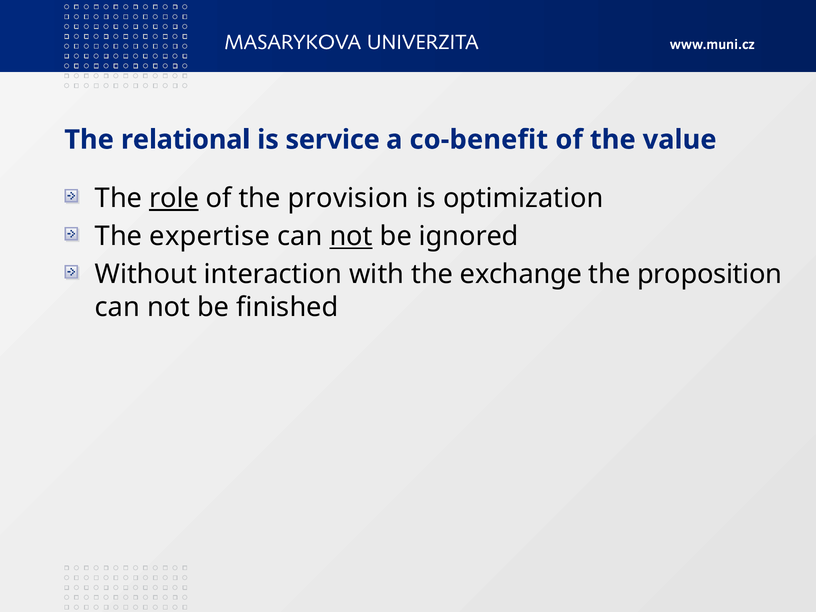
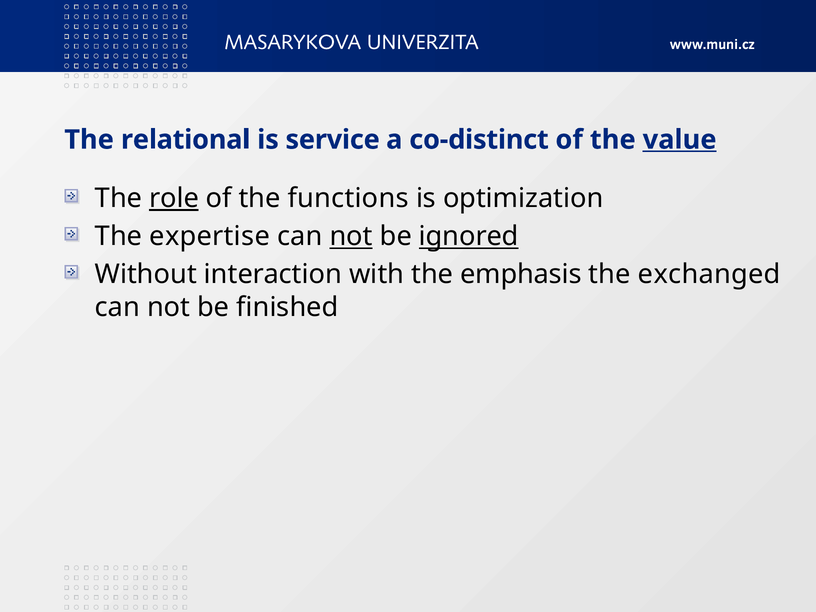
co-benefit: co-benefit -> co-distinct
value underline: none -> present
provision: provision -> functions
ignored underline: none -> present
exchange: exchange -> emphasis
proposition: proposition -> exchanged
